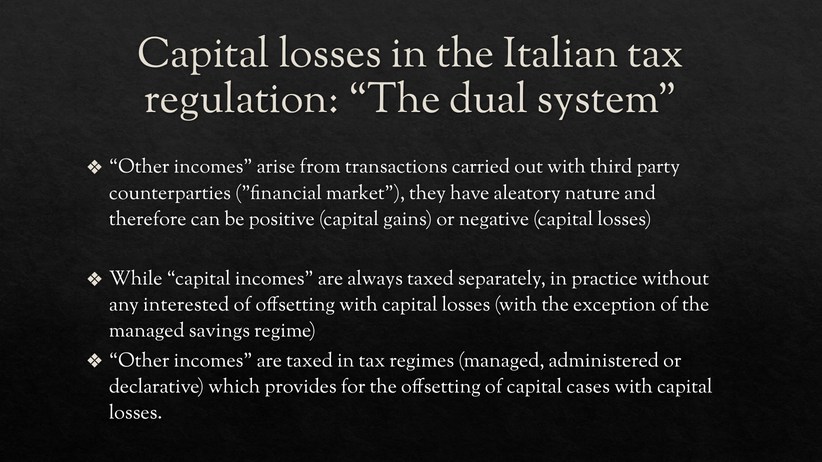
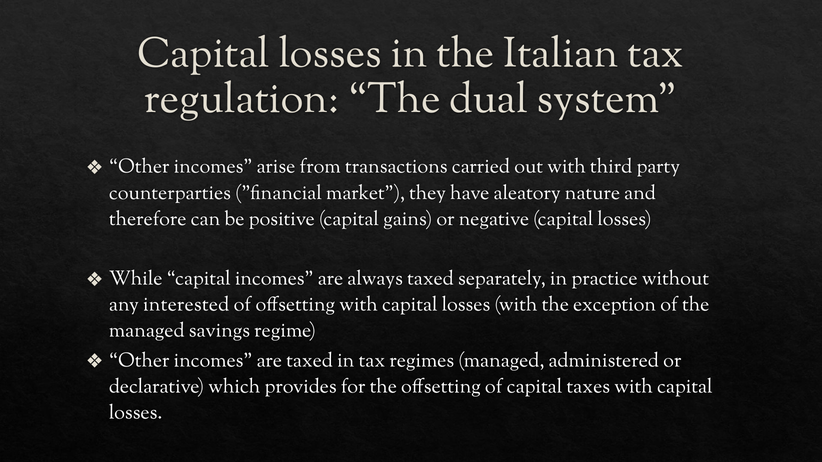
cases: cases -> taxes
